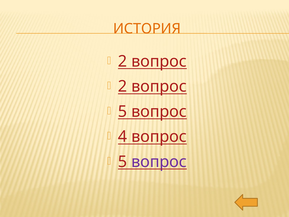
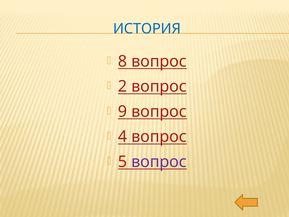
ИСТОРИЯ colour: orange -> blue
2 at (123, 61): 2 -> 8
5 at (123, 111): 5 -> 9
